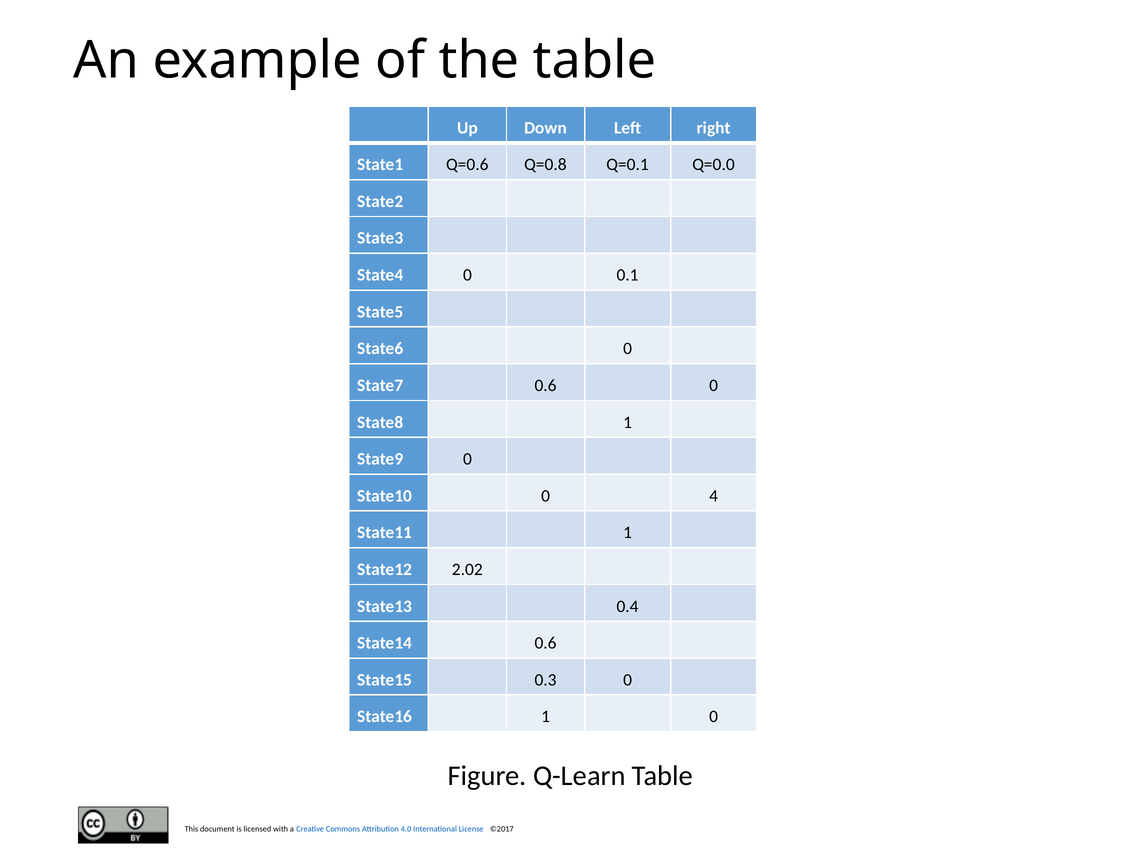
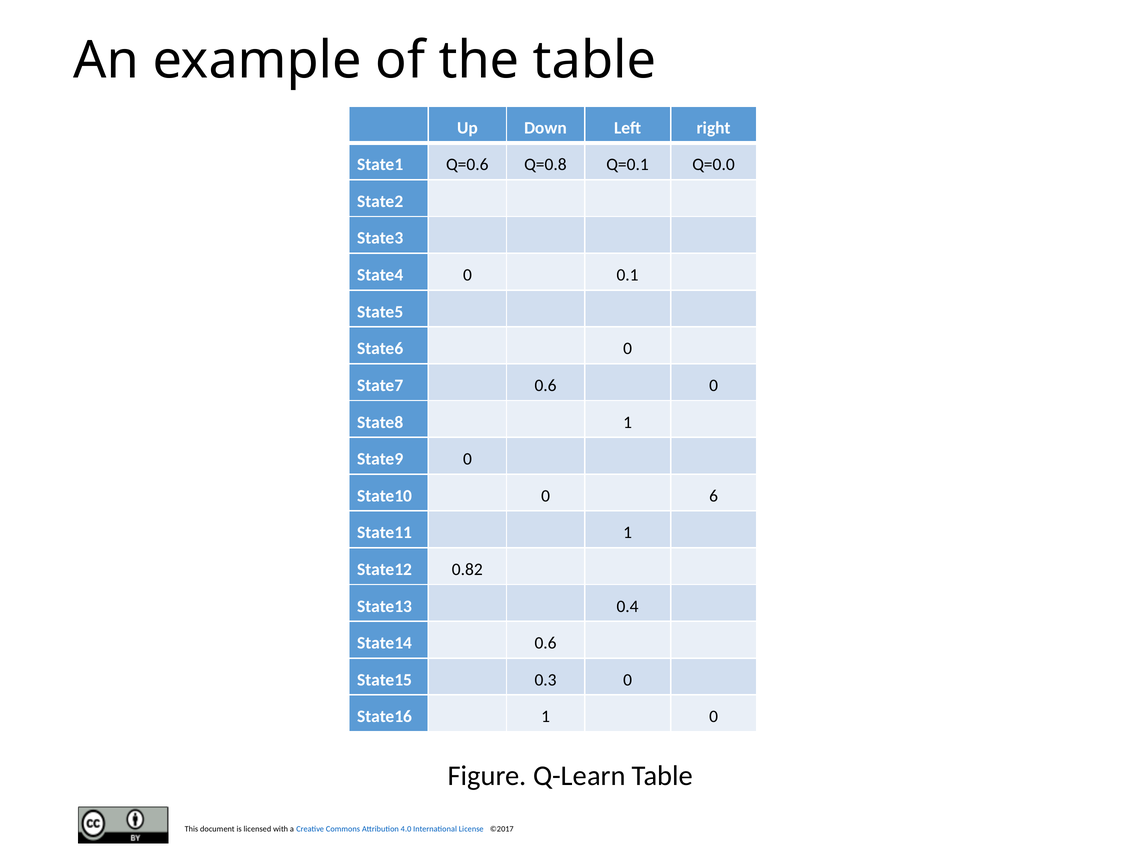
4: 4 -> 6
2.02: 2.02 -> 0.82
